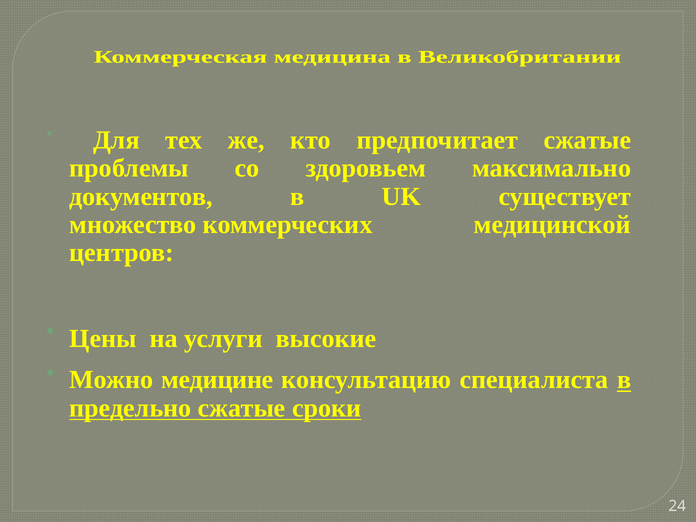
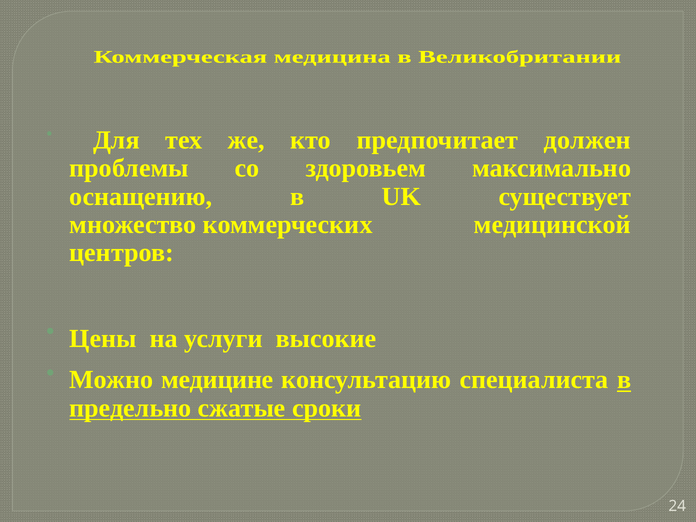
предпочитает сжатые: сжатые -> должен
документов: документов -> оснащению
